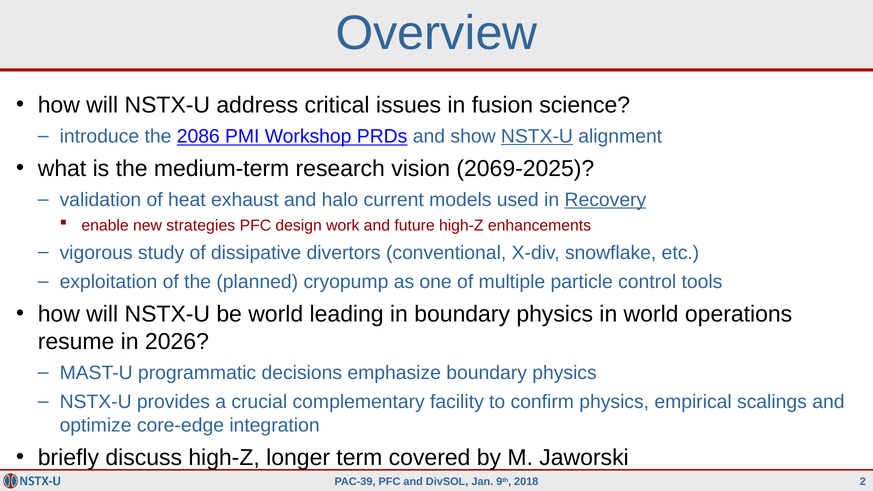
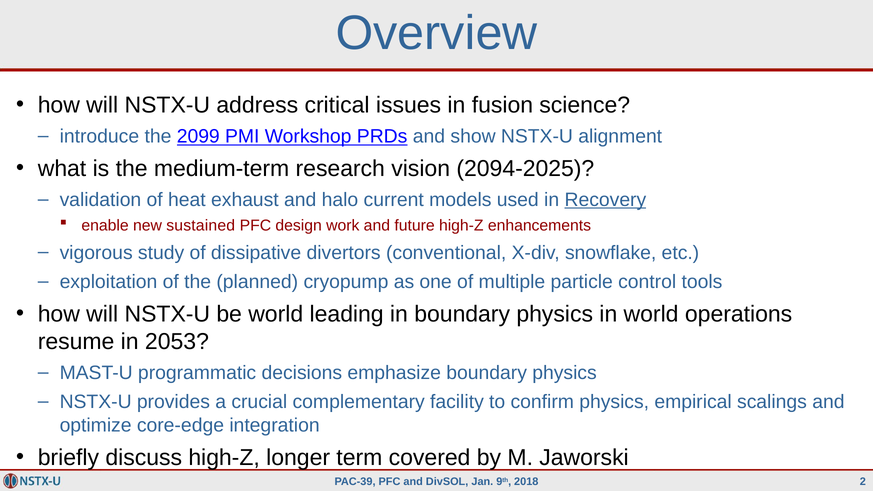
2086: 2086 -> 2099
NSTX-U at (537, 136) underline: present -> none
2069-2025: 2069-2025 -> 2094-2025
strategies: strategies -> sustained
2026: 2026 -> 2053
